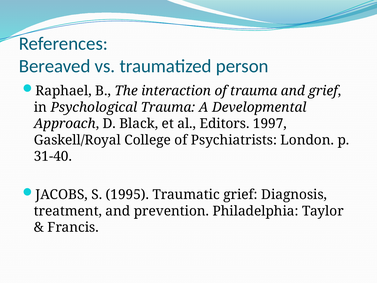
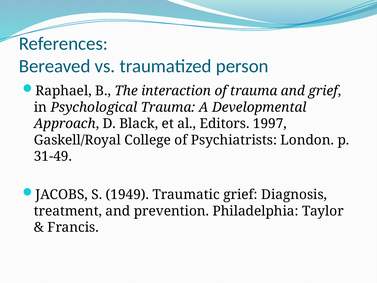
31-40: 31-40 -> 31-49
1995: 1995 -> 1949
